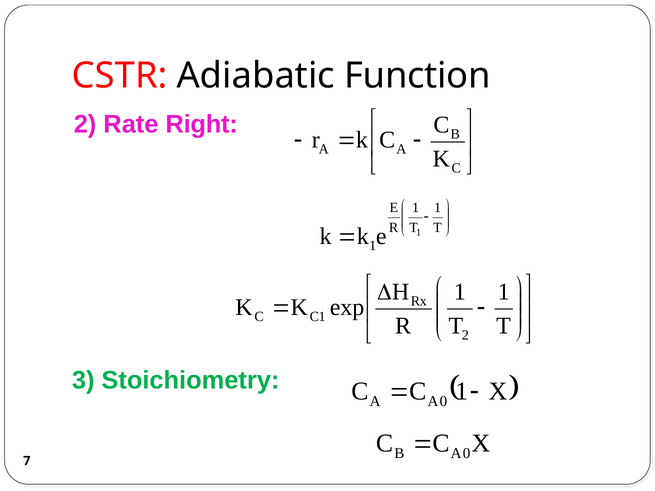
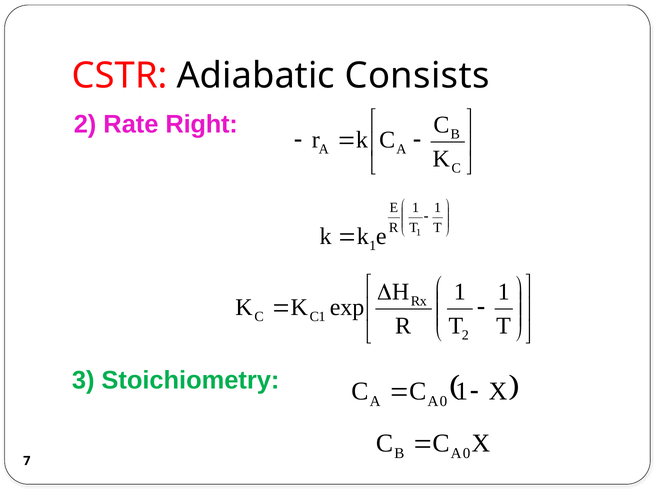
Function: Function -> Consists
